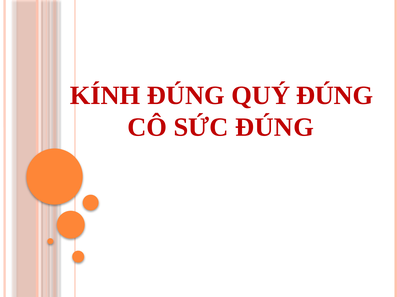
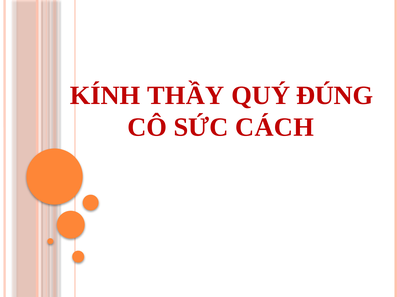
KÍNH ĐÚNG: ĐÚNG -> THẦY
SỨC ĐÚNG: ĐÚNG -> CÁCH
